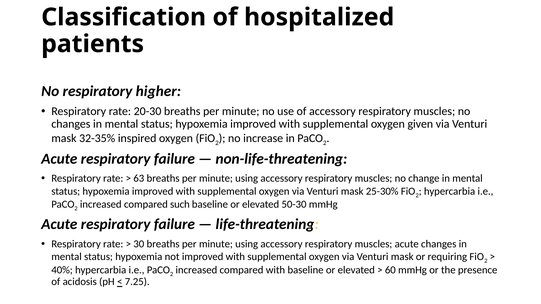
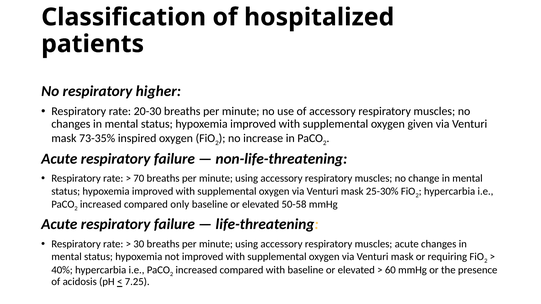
32-35%: 32-35% -> 73-35%
63: 63 -> 70
such: such -> only
50-30: 50-30 -> 50-58
